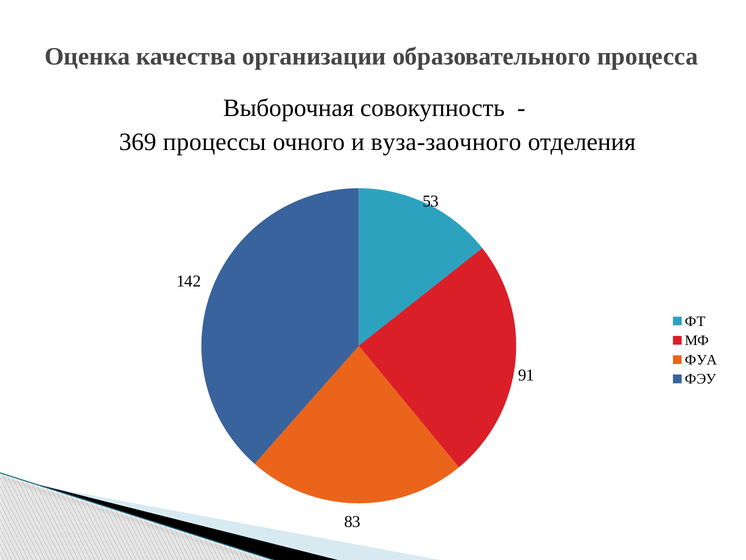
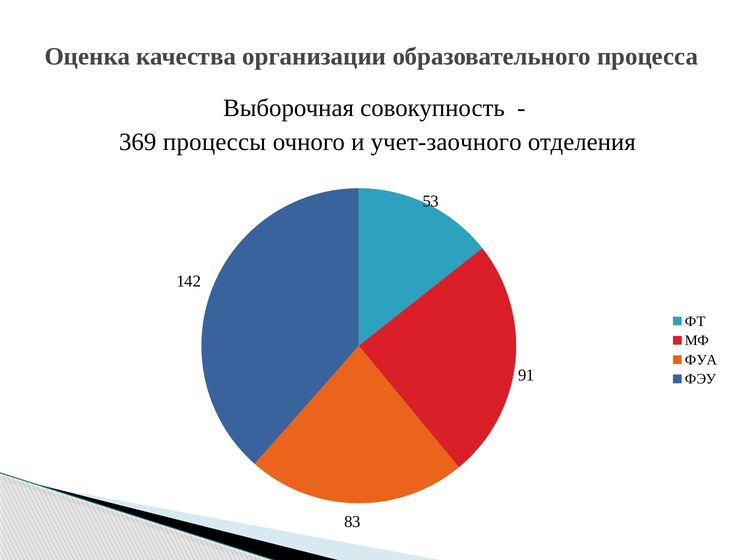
вуза-заочного: вуза-заочного -> учет-заочного
